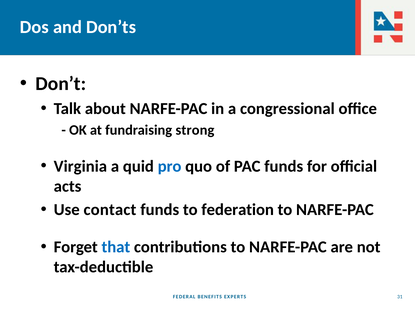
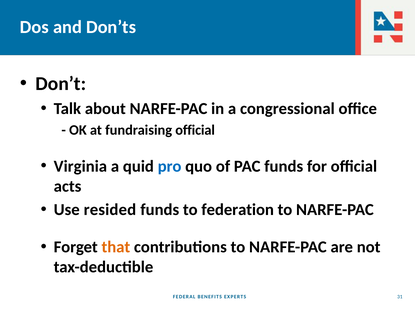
fundraising strong: strong -> official
contact: contact -> resided
that colour: blue -> orange
